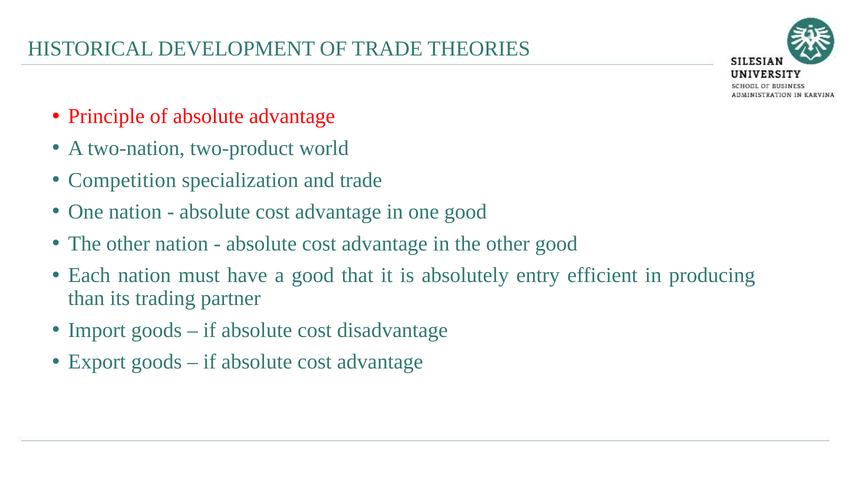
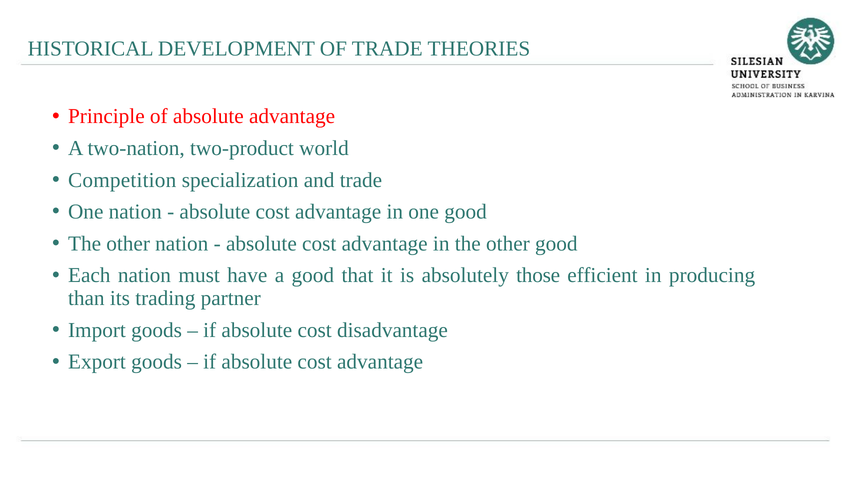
entry: entry -> those
